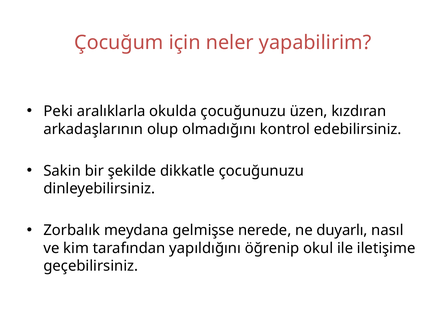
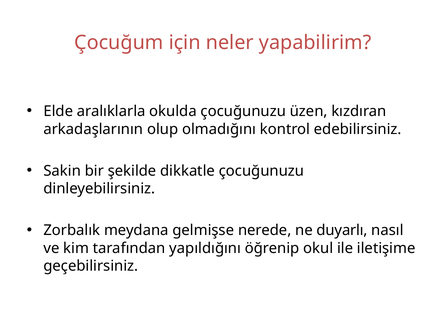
Peki: Peki -> Elde
